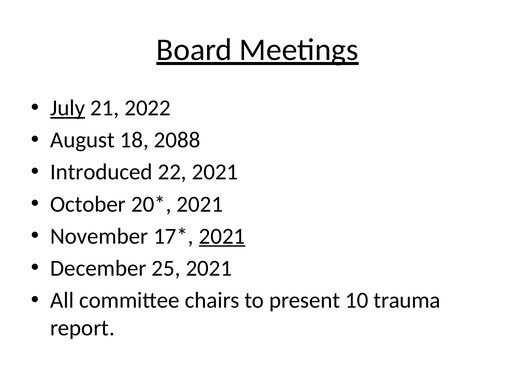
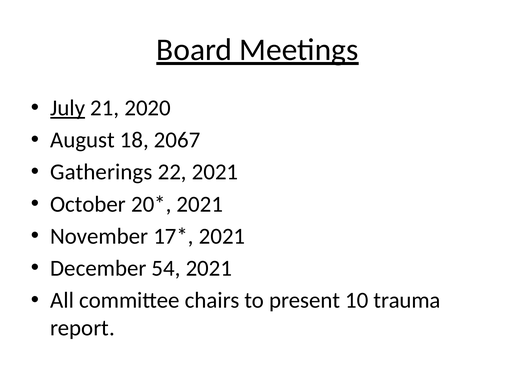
2022: 2022 -> 2020
2088: 2088 -> 2067
Introduced: Introduced -> Gatherings
2021 at (222, 236) underline: present -> none
25: 25 -> 54
